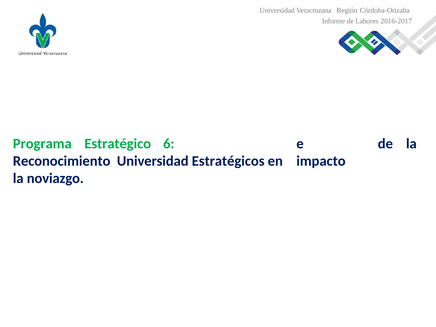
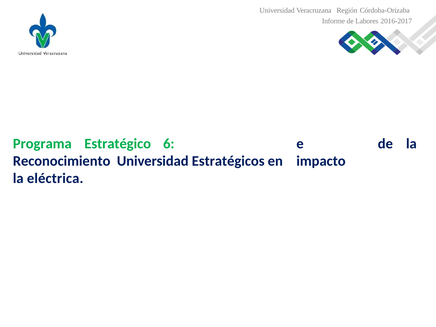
noviazgo: noviazgo -> eléctrica
